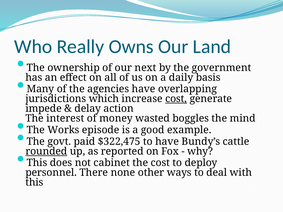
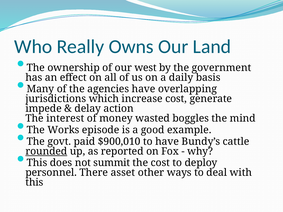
next: next -> west
cost at (176, 99) underline: present -> none
$322,475: $322,475 -> $900,010
cabinet: cabinet -> summit
none: none -> asset
